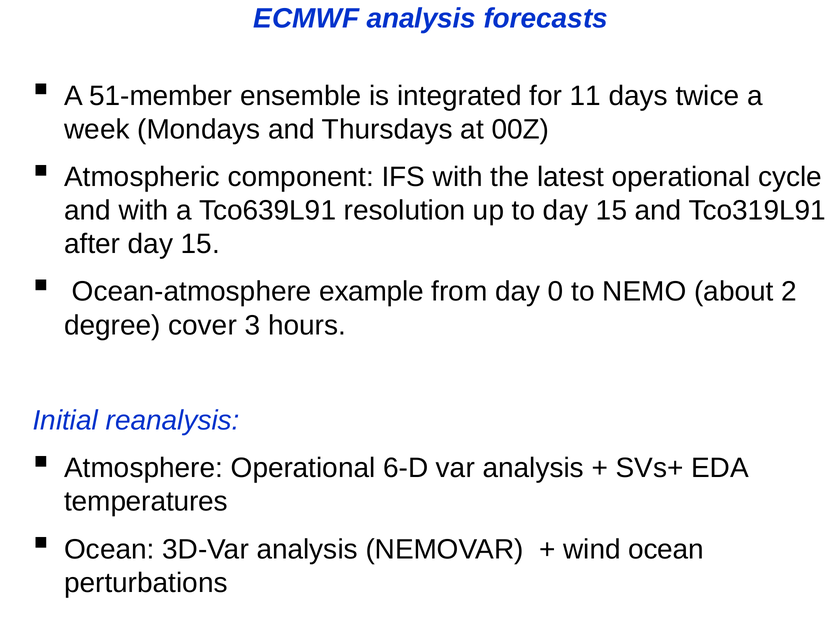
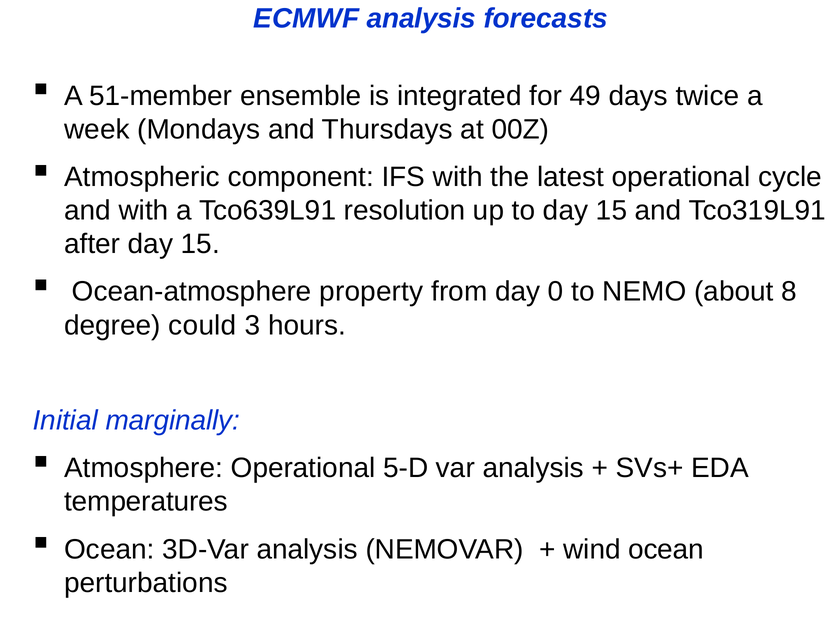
11: 11 -> 49
example: example -> property
2: 2 -> 8
cover: cover -> could
reanalysis: reanalysis -> marginally
6-D: 6-D -> 5-D
